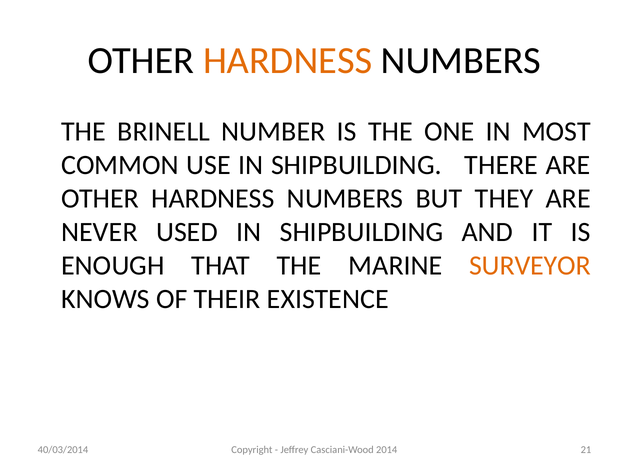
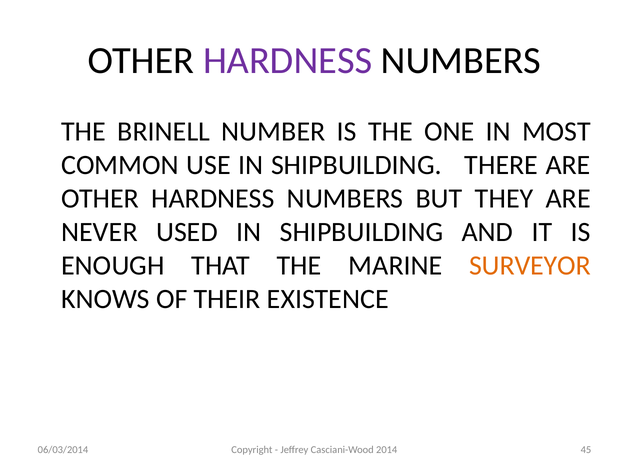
HARDNESS at (288, 61) colour: orange -> purple
21: 21 -> 45
40/03/2014: 40/03/2014 -> 06/03/2014
